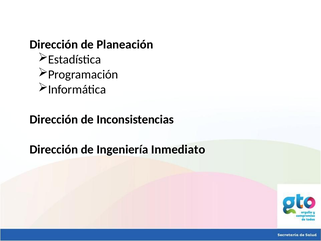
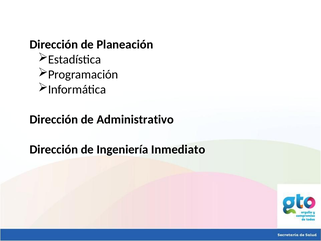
Inconsistencias: Inconsistencias -> Administrativo
